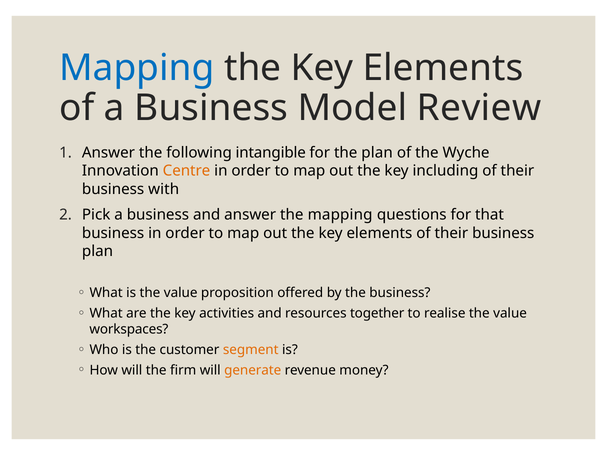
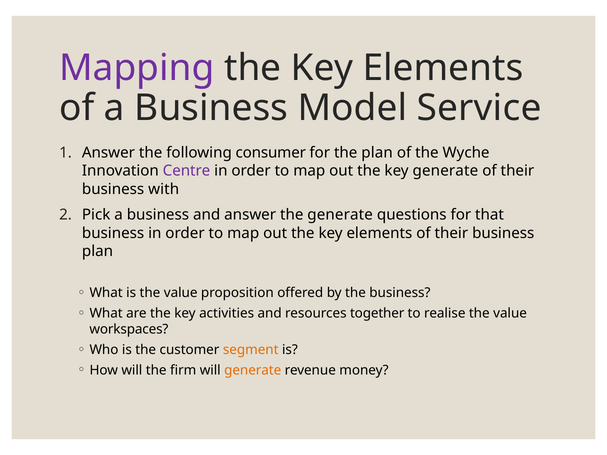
Mapping at (137, 68) colour: blue -> purple
Review: Review -> Service
intangible: intangible -> consumer
Centre colour: orange -> purple
key including: including -> generate
the mapping: mapping -> generate
